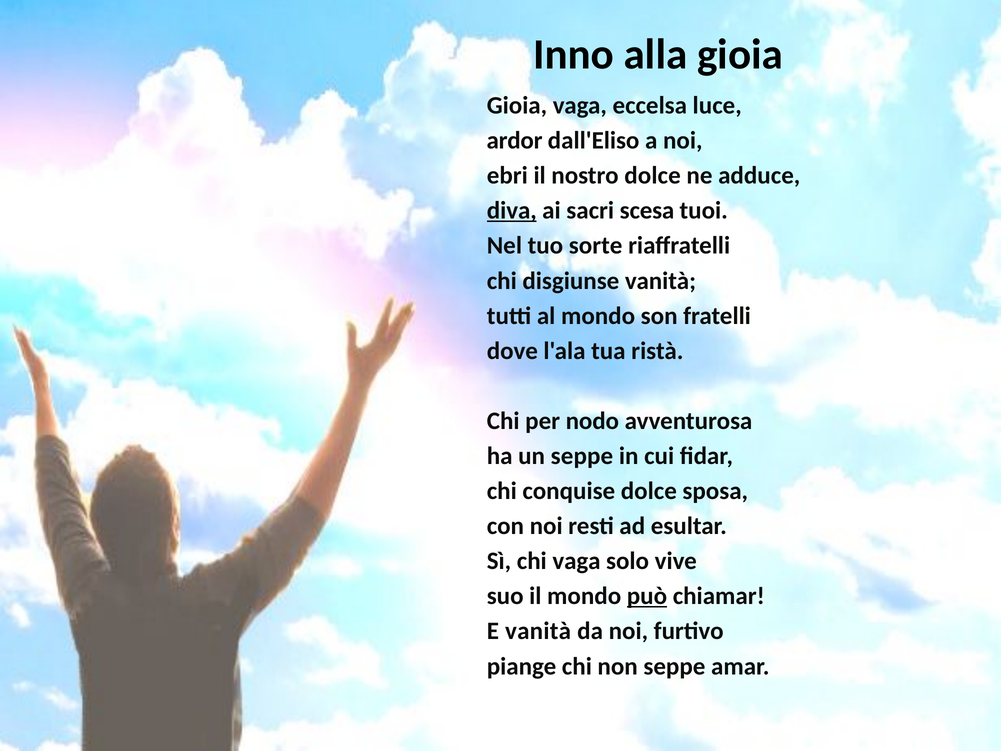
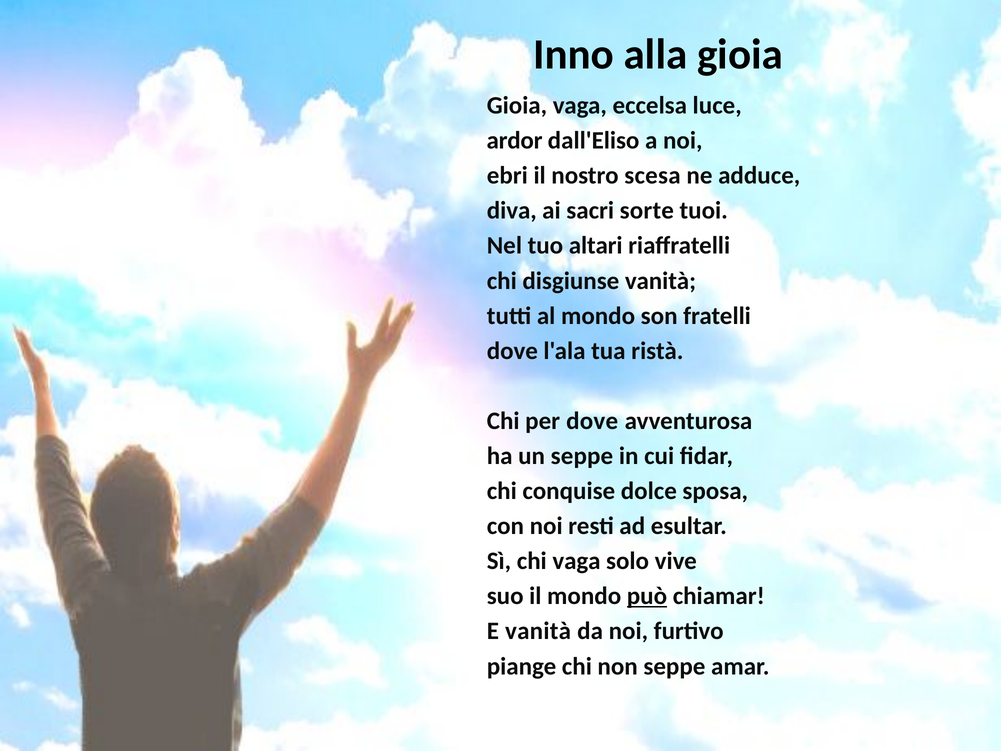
nostro dolce: dolce -> scesa
diva underline: present -> none
scesa: scesa -> sorte
sorte: sorte -> altari
per nodo: nodo -> dove
